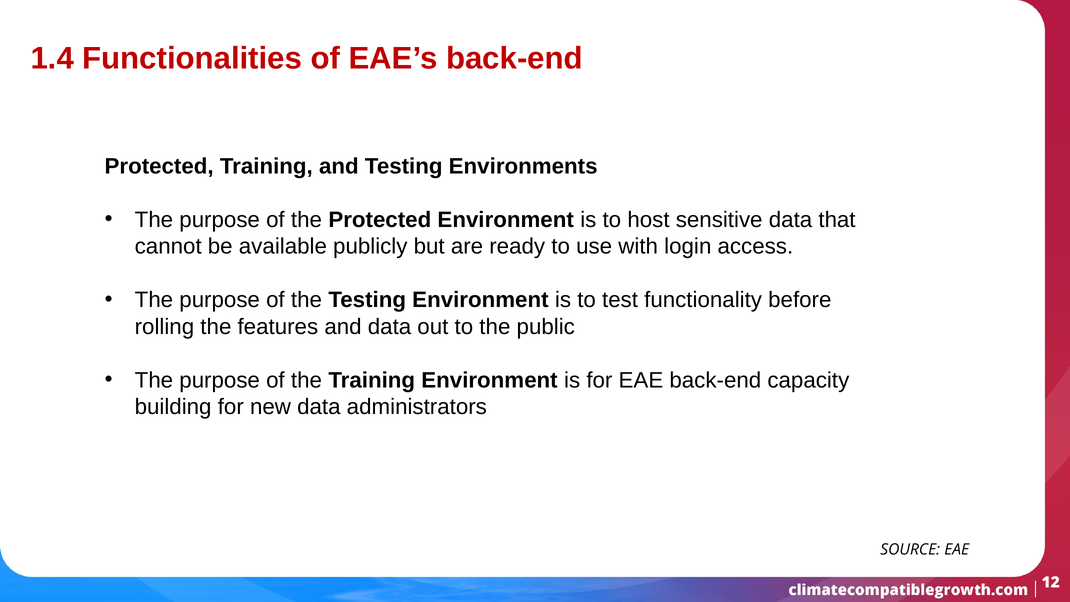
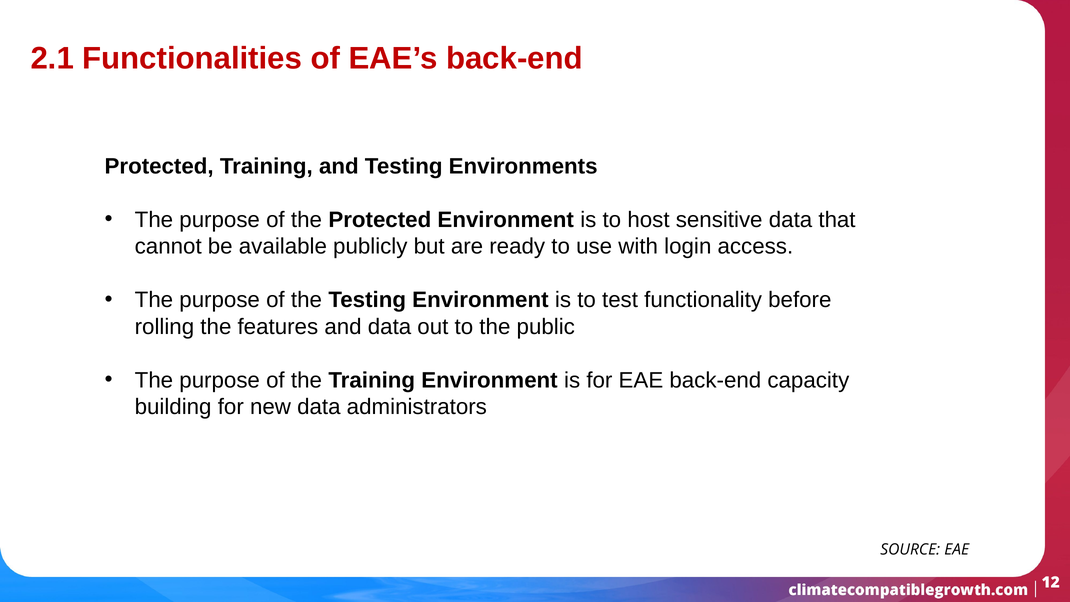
1.4: 1.4 -> 2.1
